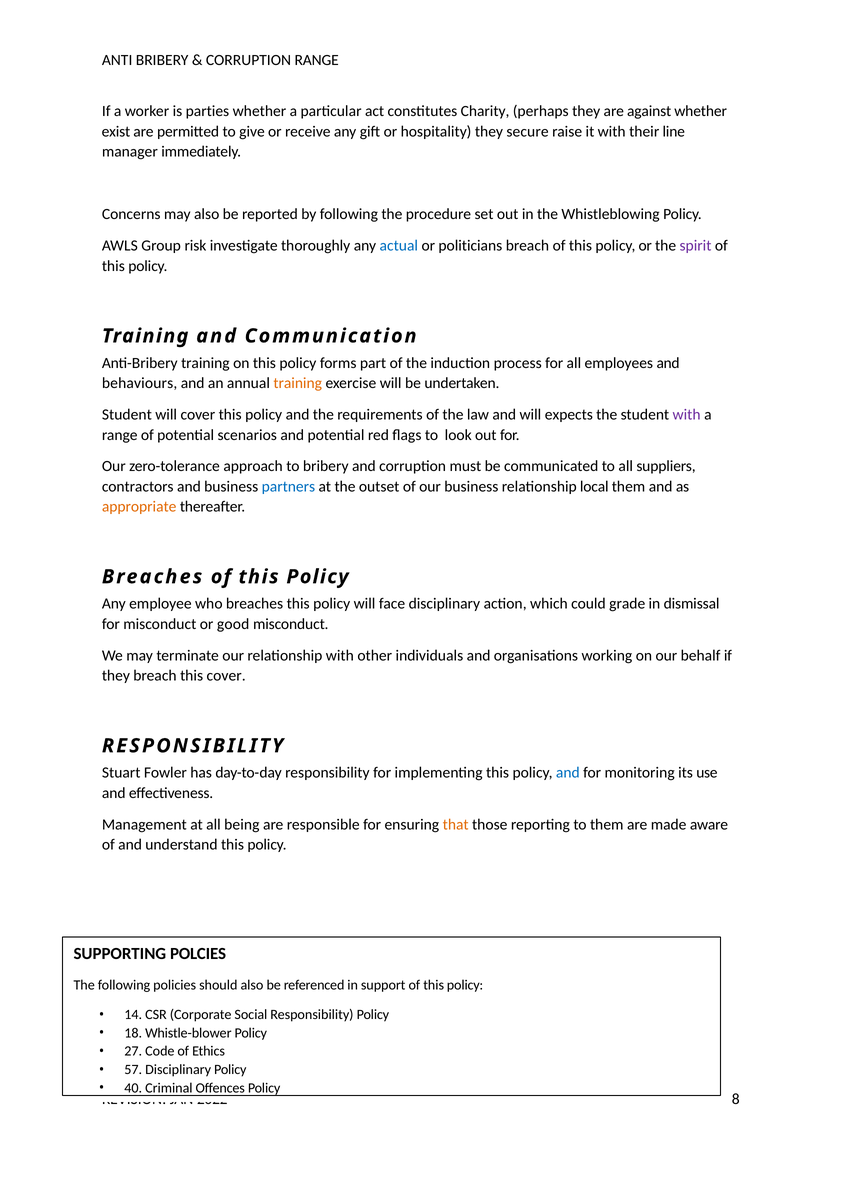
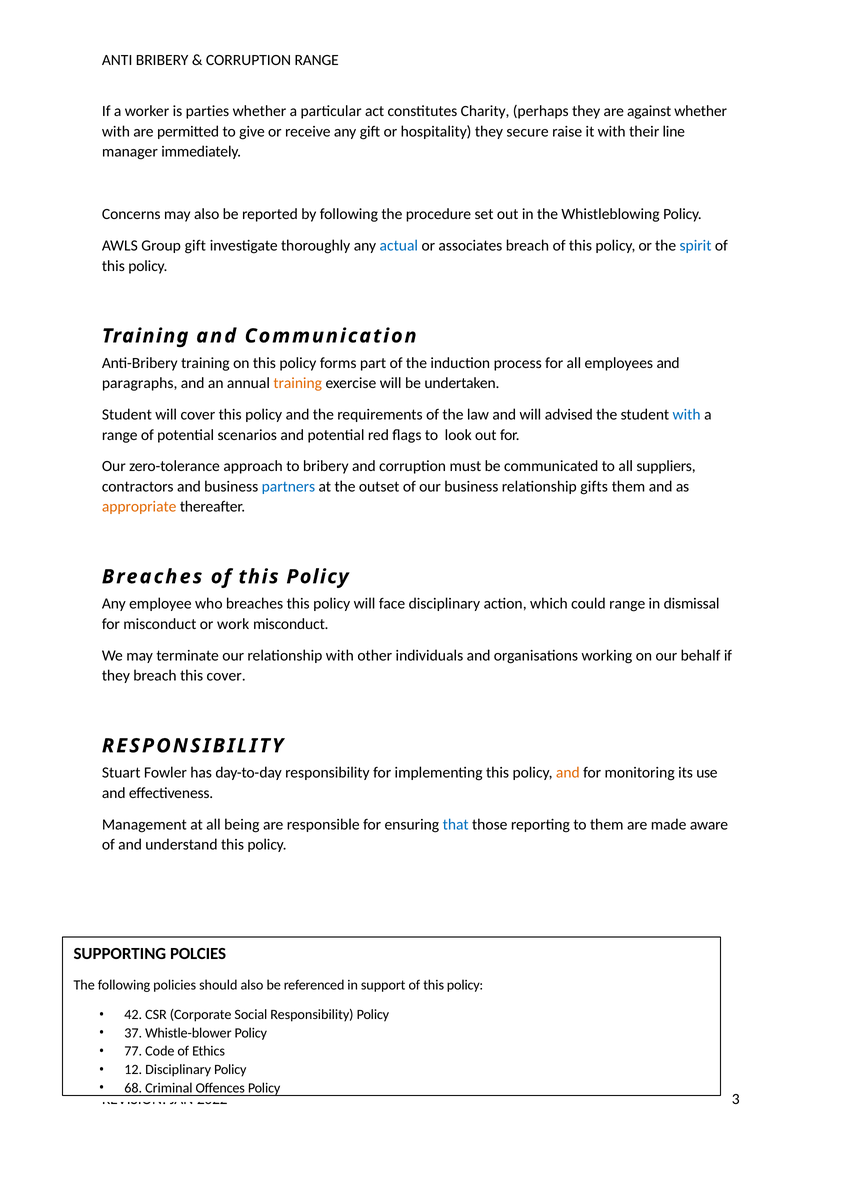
exist at (116, 131): exist -> with
Group risk: risk -> gift
politicians: politicians -> associates
spirit colour: purple -> blue
behaviours: behaviours -> paragraphs
expects: expects -> advised
with at (687, 415) colour: purple -> blue
local: local -> gifts
could grade: grade -> range
good: good -> work
and at (568, 773) colour: blue -> orange
that colour: orange -> blue
14: 14 -> 42
18: 18 -> 37
27: 27 -> 77
57: 57 -> 12
40: 40 -> 68
8: 8 -> 3
